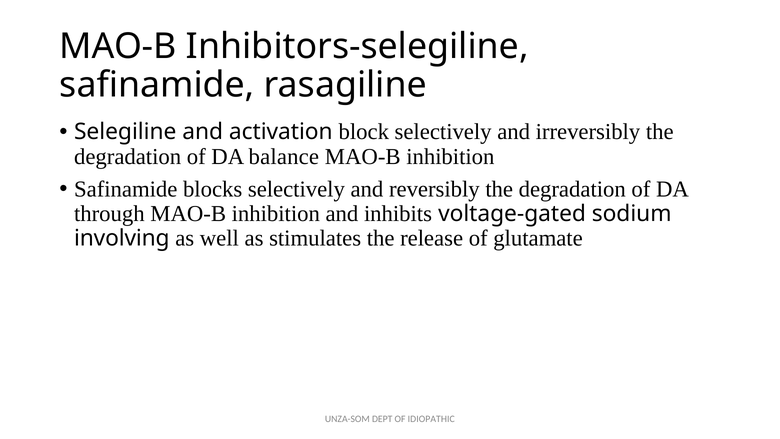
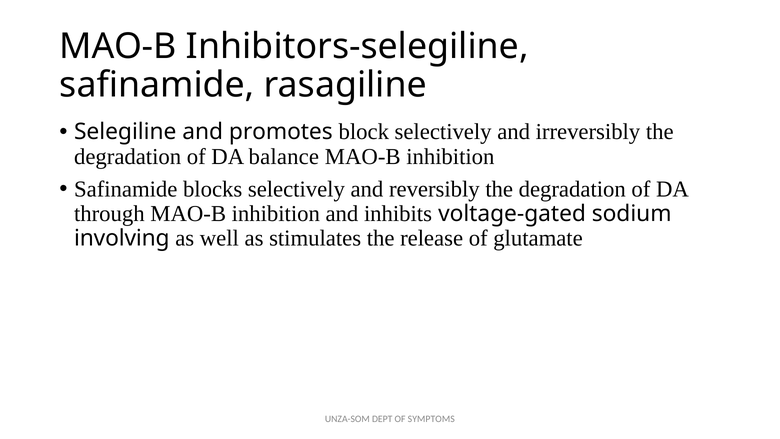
activation: activation -> promotes
IDIOPATHIC: IDIOPATHIC -> SYMPTOMS
